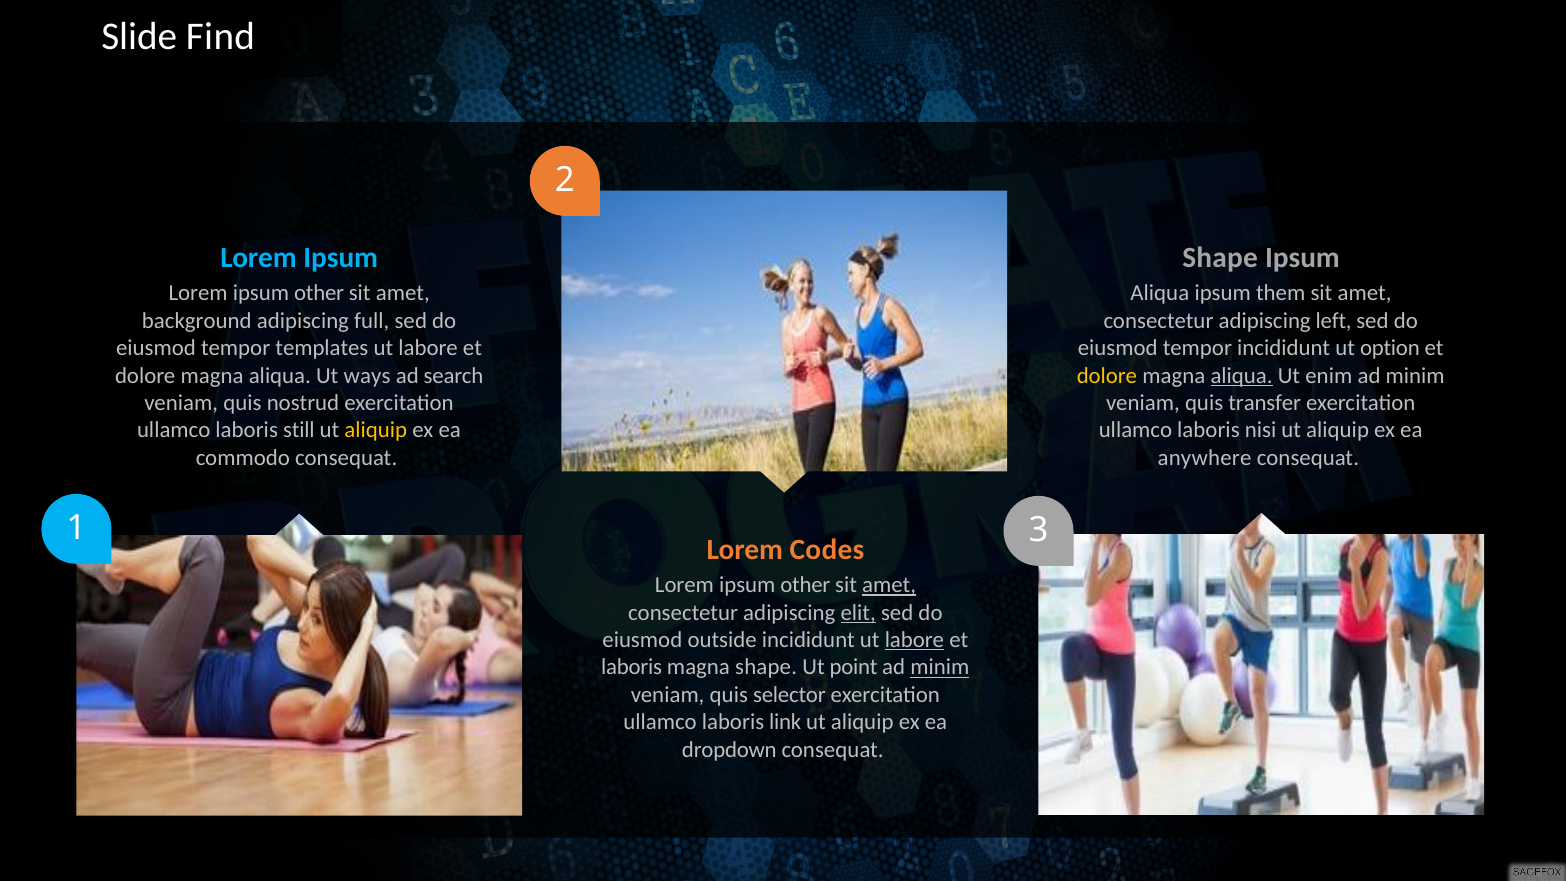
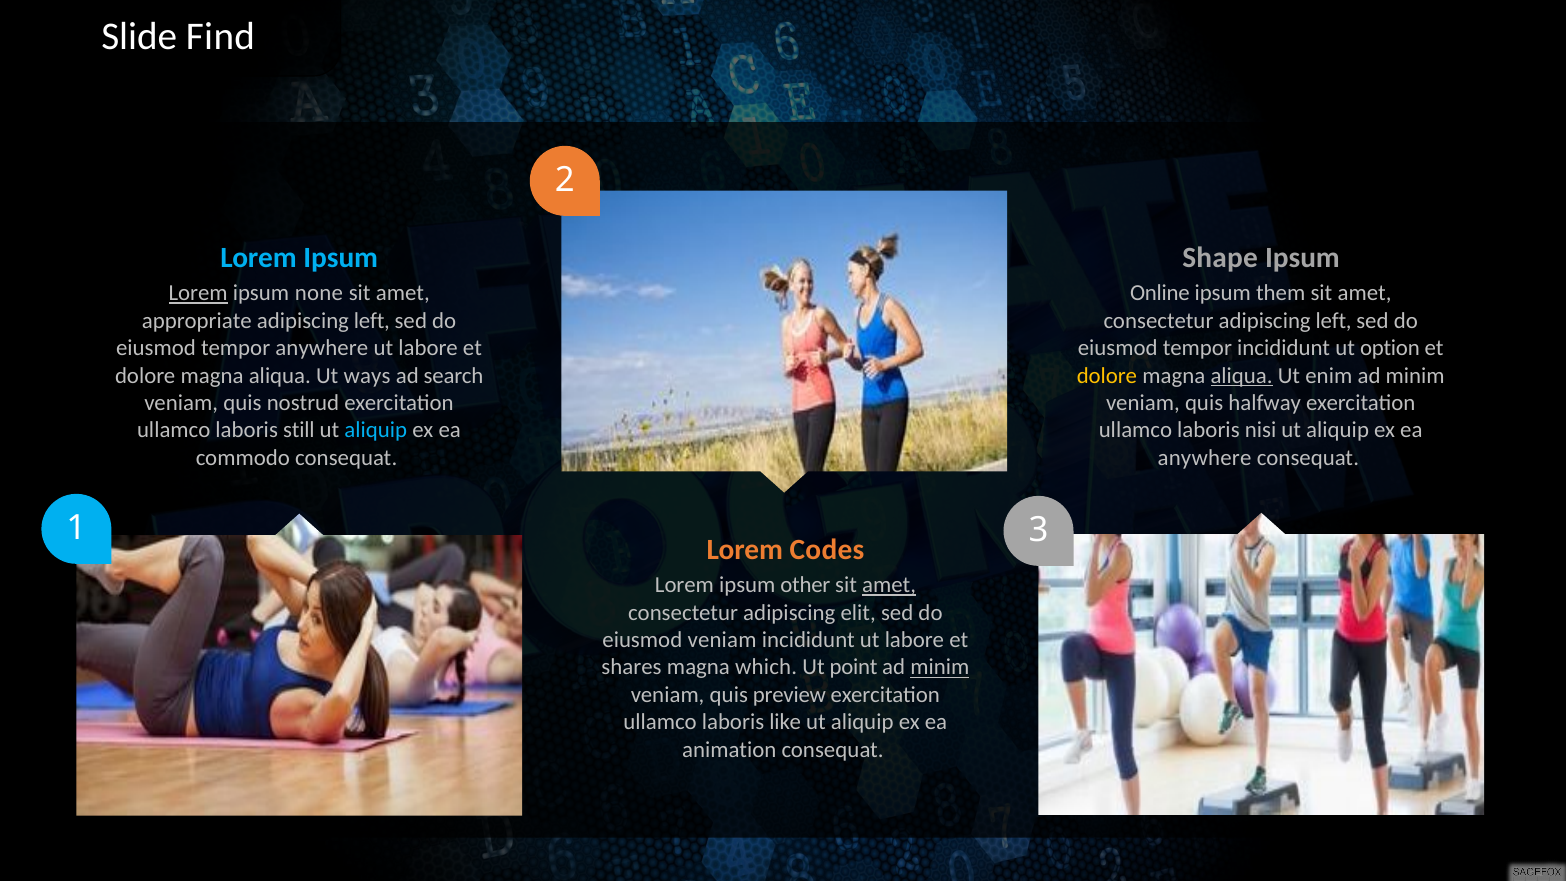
Lorem at (198, 293) underline: none -> present
other at (319, 293): other -> none
Aliqua at (1160, 293): Aliqua -> Online
background: background -> appropriate
full at (372, 321): full -> left
tempor templates: templates -> anywhere
transfer: transfer -> halfway
aliquip at (376, 430) colour: yellow -> light blue
elit underline: present -> none
eiusmod outside: outside -> veniam
labore at (914, 640) underline: present -> none
laboris at (632, 667): laboris -> shares
magna shape: shape -> which
selector: selector -> preview
link: link -> like
dropdown: dropdown -> animation
